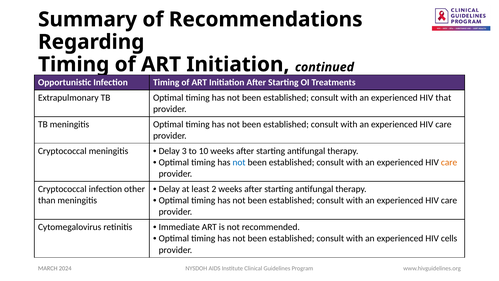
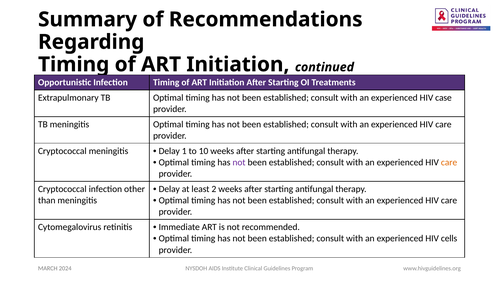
that: that -> case
3: 3 -> 1
not at (239, 162) colour: blue -> purple
